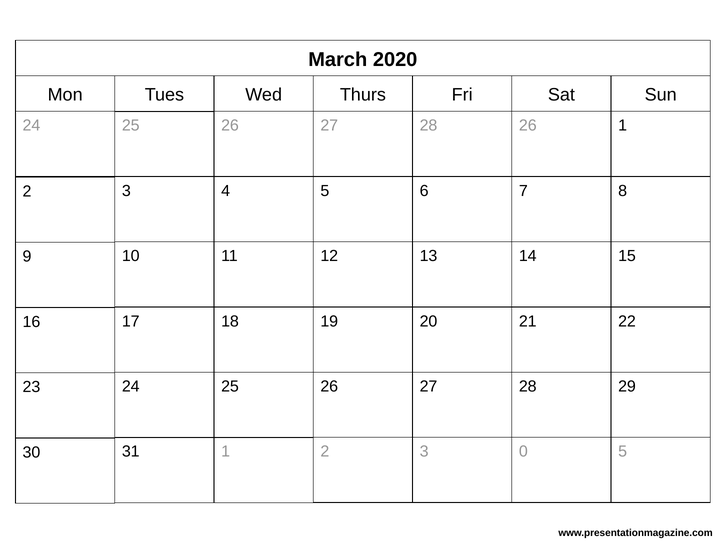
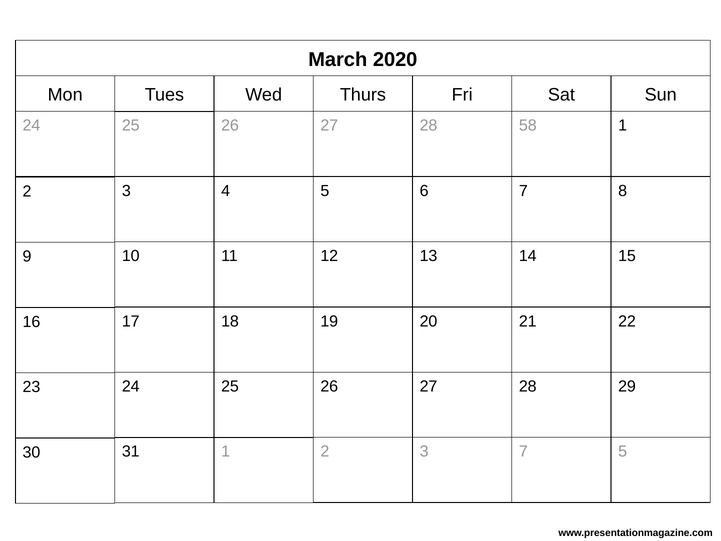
28 26: 26 -> 58
3 0: 0 -> 7
